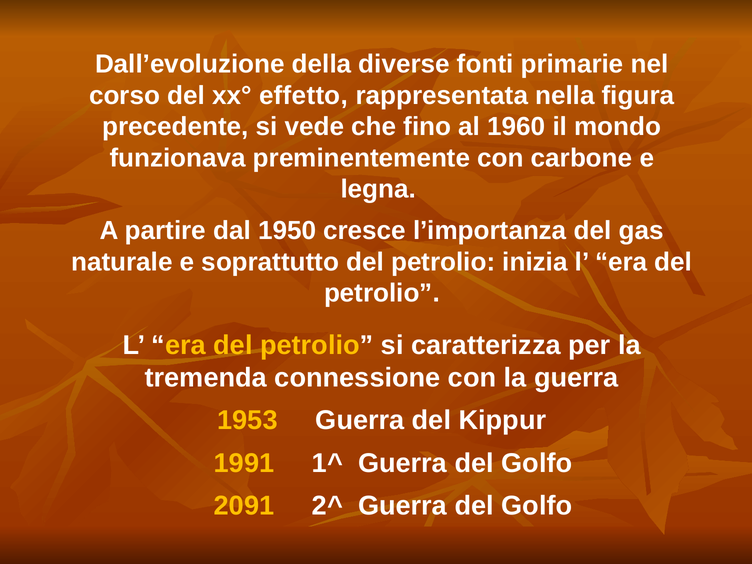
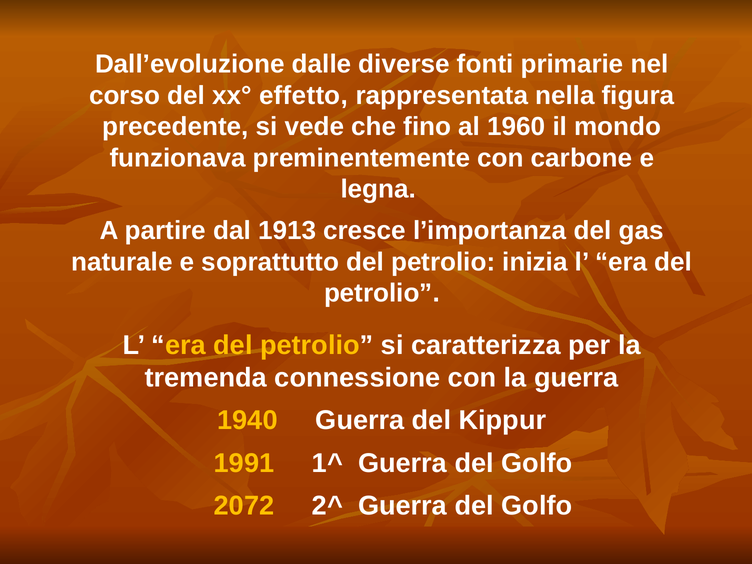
della: della -> dalle
1950: 1950 -> 1913
1953: 1953 -> 1940
2091: 2091 -> 2072
